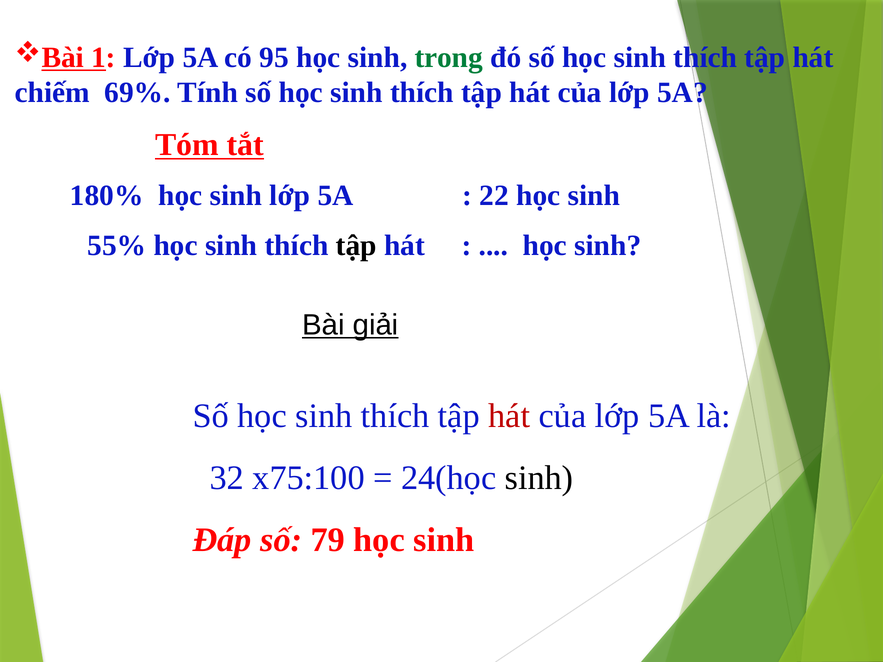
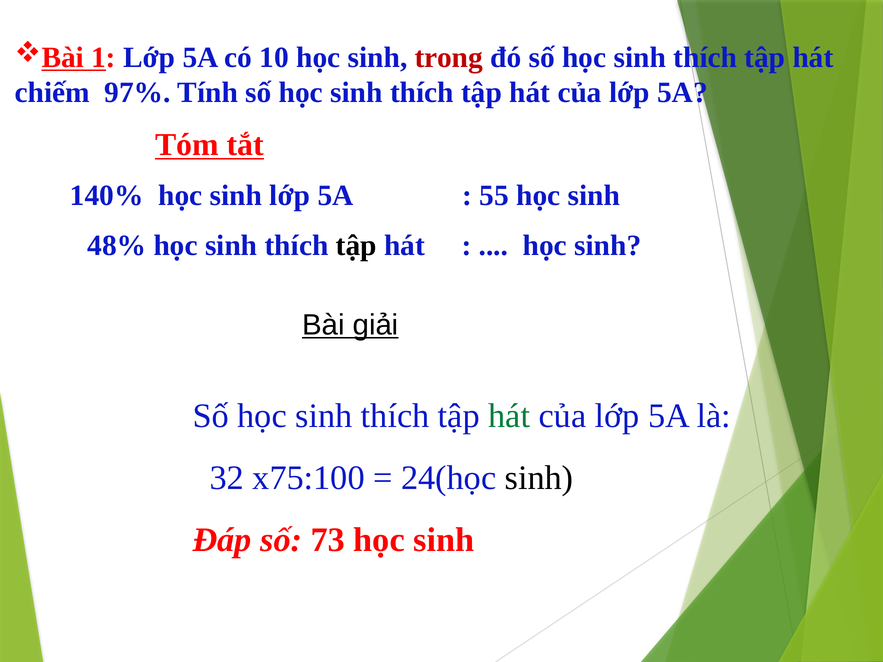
95: 95 -> 10
trong colour: green -> red
69%: 69% -> 97%
180%: 180% -> 140%
22: 22 -> 55
55%: 55% -> 48%
hát at (509, 416) colour: red -> green
79: 79 -> 73
